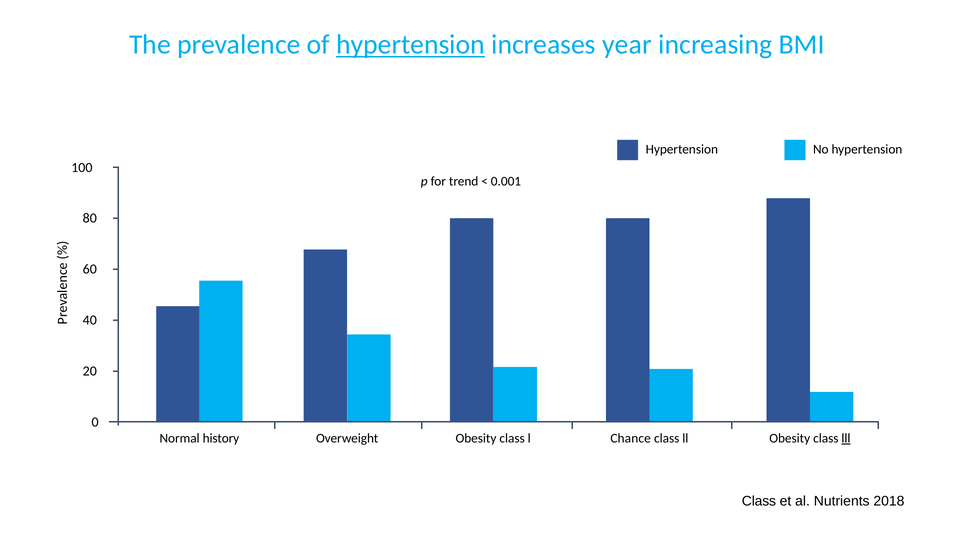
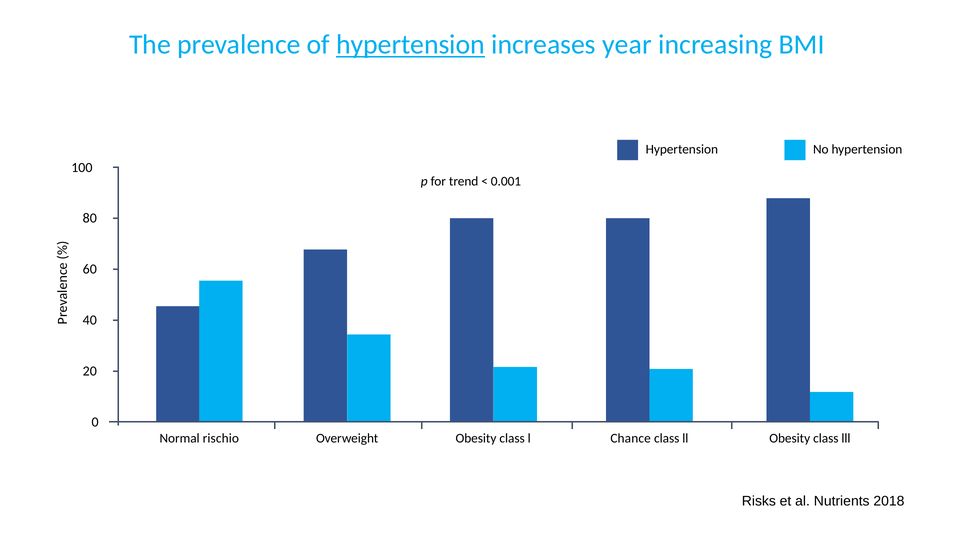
history: history -> rischio
lll underline: present -> none
Class at (759, 501): Class -> Risks
